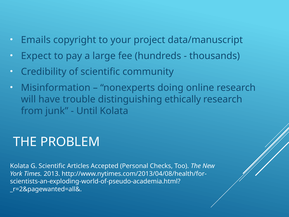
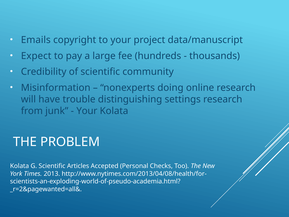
ethically: ethically -> settings
Until at (87, 111): Until -> Your
